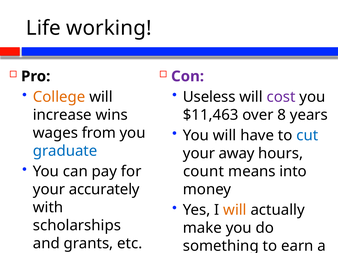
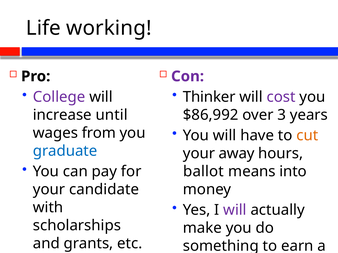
College colour: orange -> purple
Useless: Useless -> Thinker
wins: wins -> until
$11,463: $11,463 -> $86,992
8: 8 -> 3
cut colour: blue -> orange
count: count -> ballot
accurately: accurately -> candidate
will at (235, 210) colour: orange -> purple
